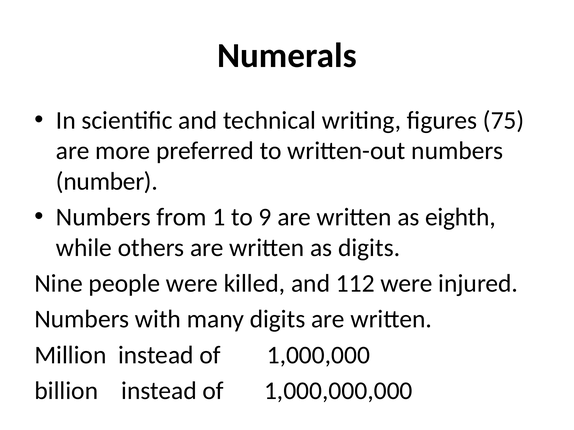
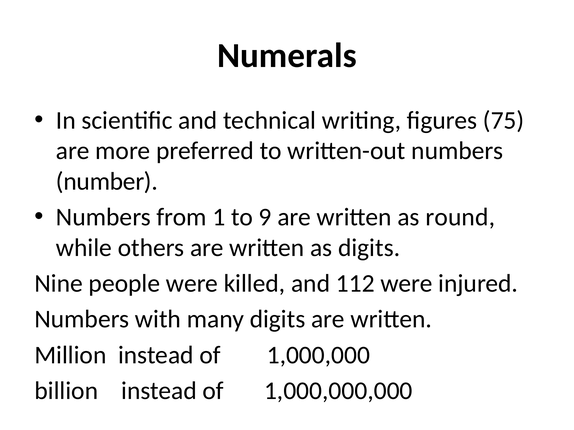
eighth: eighth -> round
